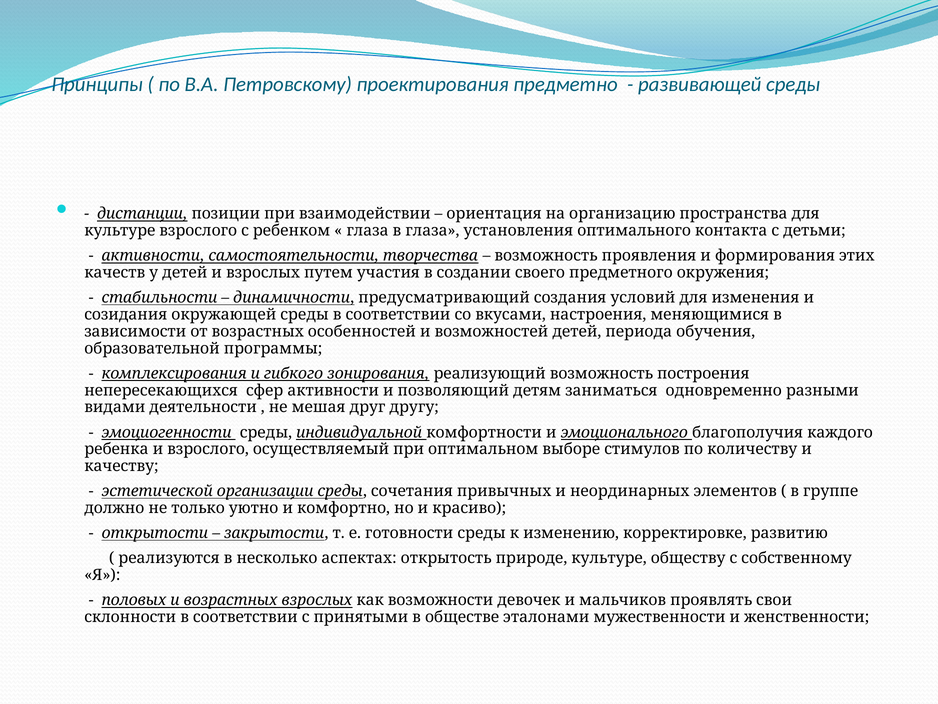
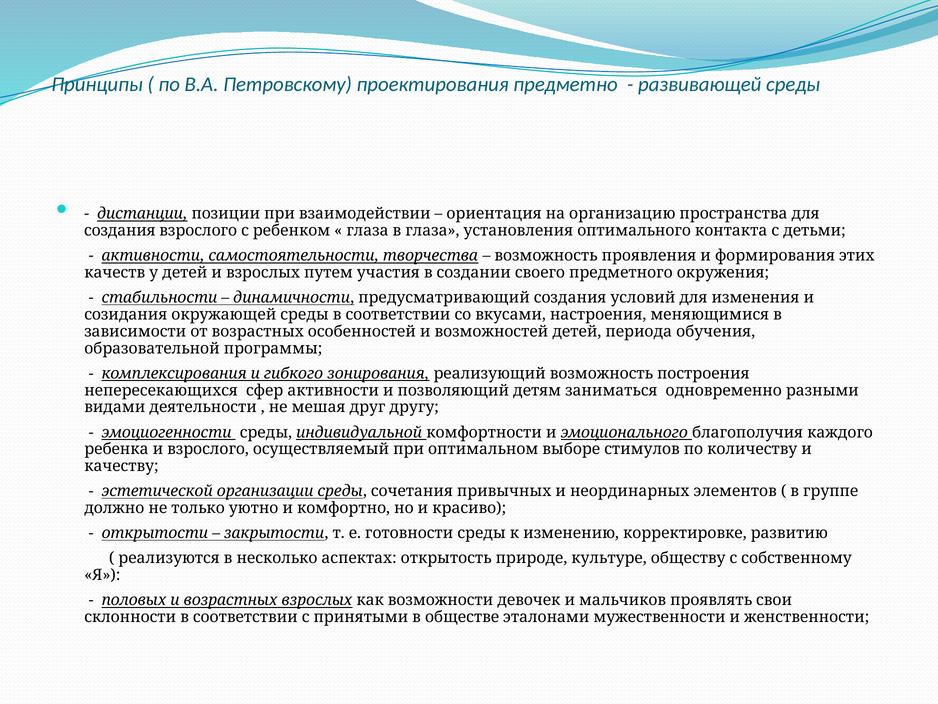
культуре at (120, 230): культуре -> создания
